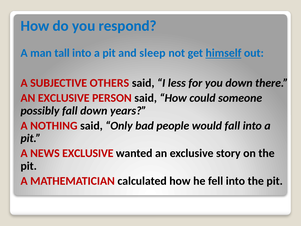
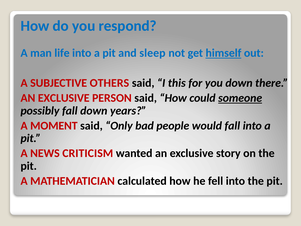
tall: tall -> life
less: less -> this
someone underline: none -> present
NOTHING: NOTHING -> MOMENT
NEWS EXCLUSIVE: EXCLUSIVE -> CRITICISM
